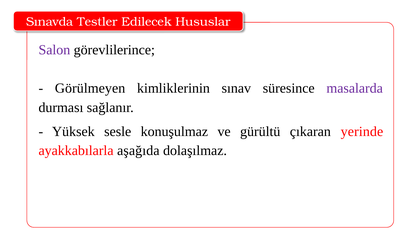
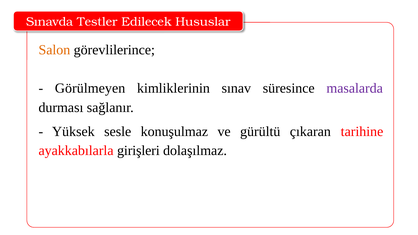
Salon colour: purple -> orange
yerinde: yerinde -> tarihine
aşağıda: aşağıda -> girişleri
